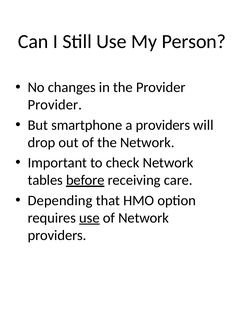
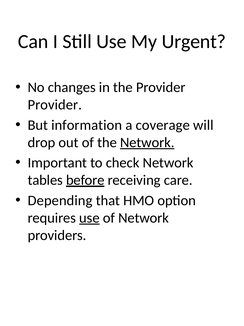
Person: Person -> Urgent
smartphone: smartphone -> information
a providers: providers -> coverage
Network at (147, 142) underline: none -> present
